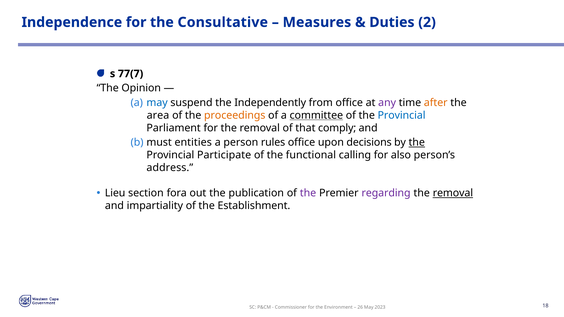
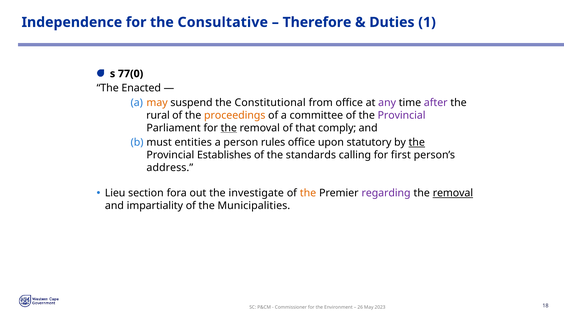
Measures: Measures -> Therefore
2: 2 -> 1
77(7: 77(7 -> 77(0
Opinion: Opinion -> Enacted
may at (157, 103) colour: blue -> orange
Independently: Independently -> Constitutional
after colour: orange -> purple
area: area -> rural
committee underline: present -> none
Provincial at (402, 115) colour: blue -> purple
the at (229, 128) underline: none -> present
decisions: decisions -> statutory
Participate: Participate -> Establishes
functional: functional -> standards
also: also -> first
publication: publication -> investigate
the at (308, 193) colour: purple -> orange
Establishment: Establishment -> Municipalities
